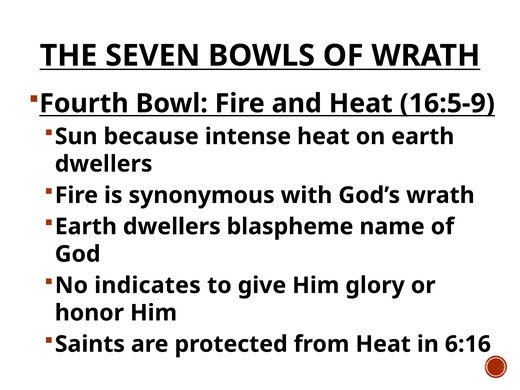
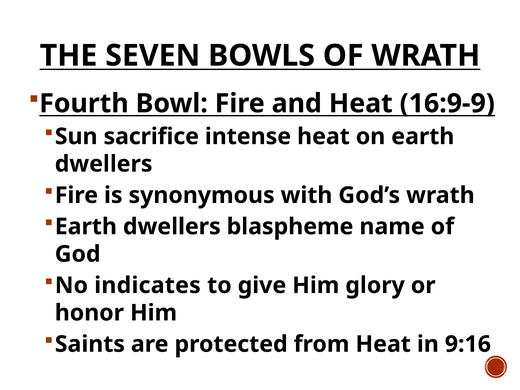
16:5-9: 16:5-9 -> 16:9-9
because: because -> sacrifice
6:16: 6:16 -> 9:16
